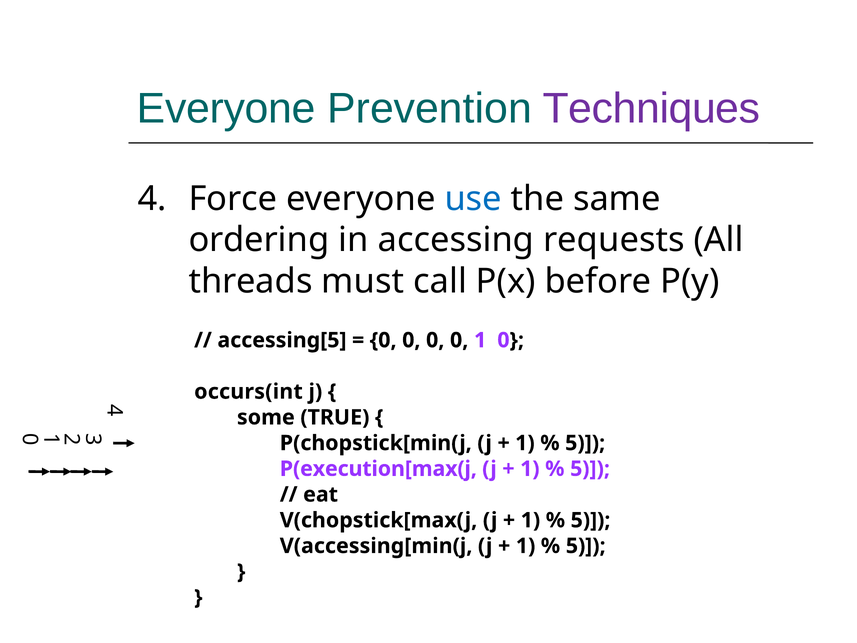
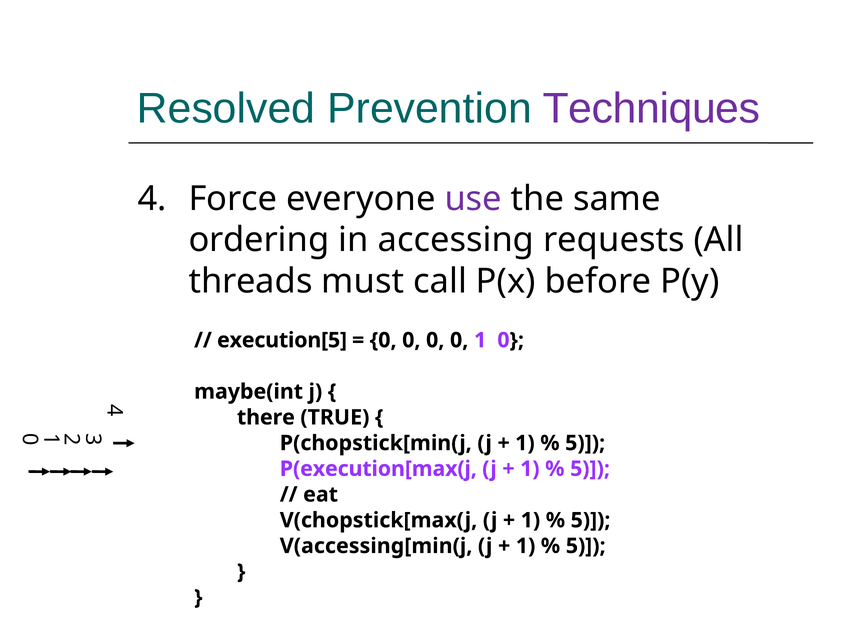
Everyone at (226, 108): Everyone -> Resolved
use colour: blue -> purple
accessing[5: accessing[5 -> execution[5
occurs(int: occurs(int -> maybe(int
some: some -> there
